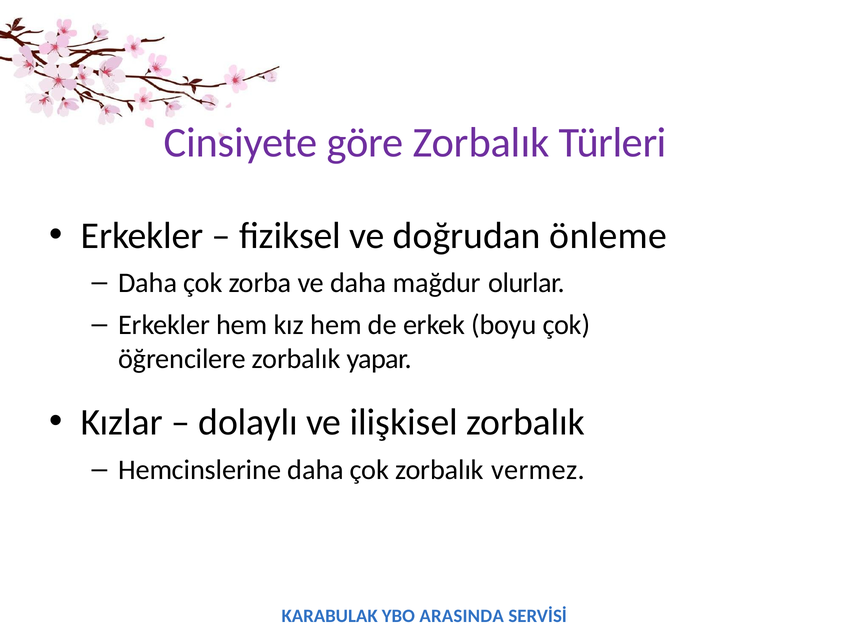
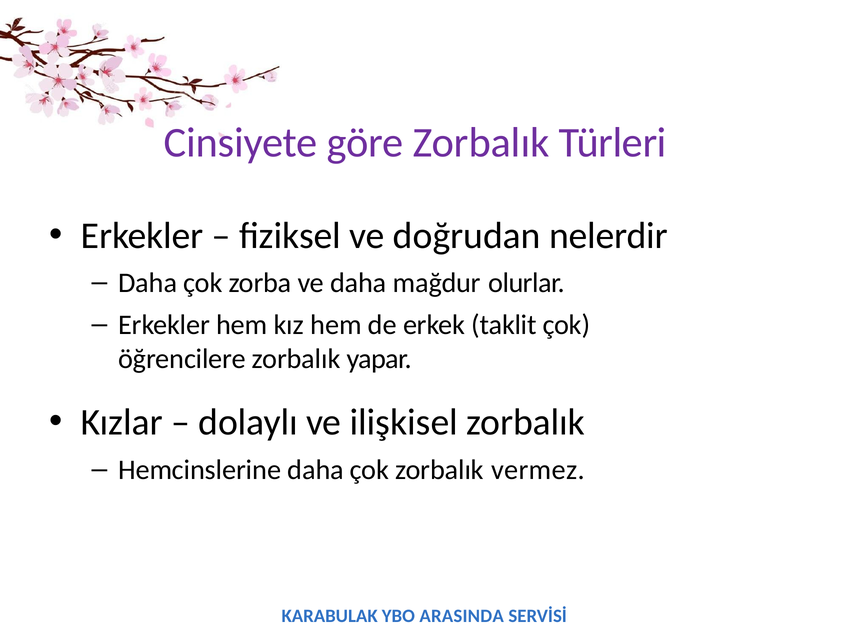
önleme: önleme -> nelerdir
boyu: boyu -> taklit
